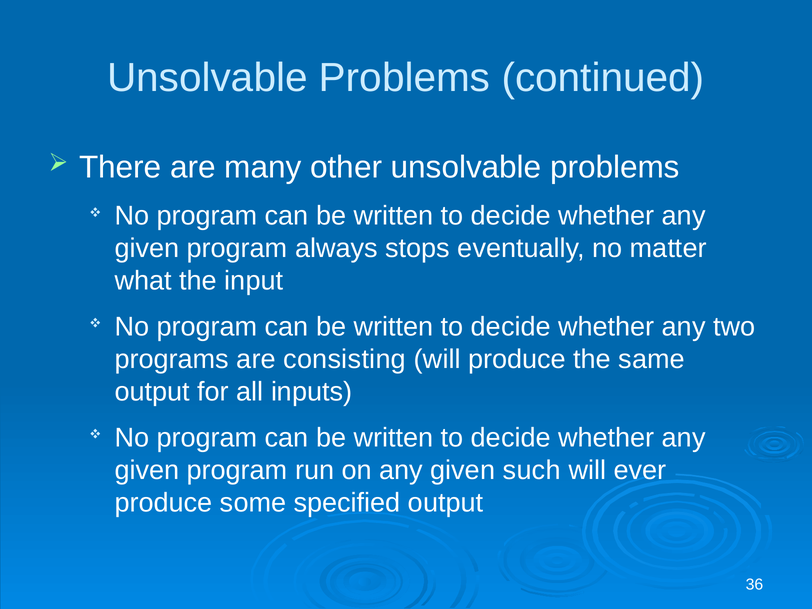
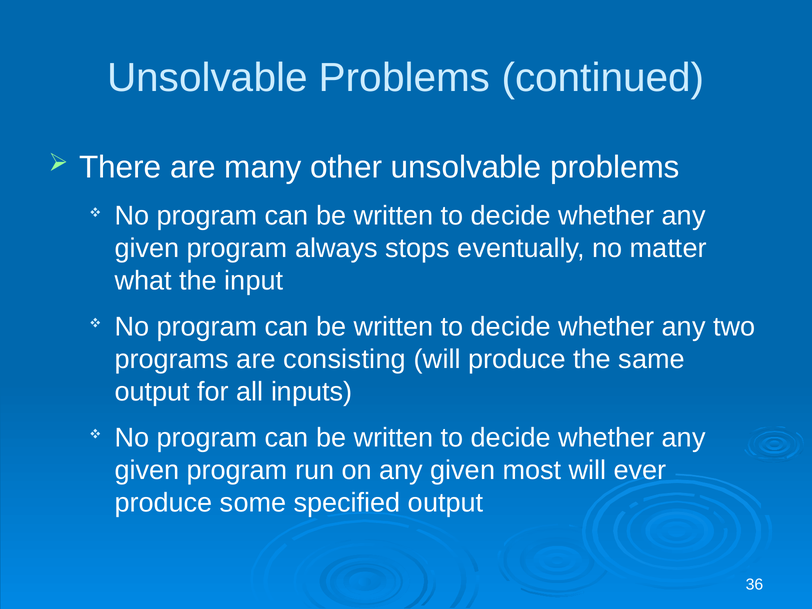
such: such -> most
